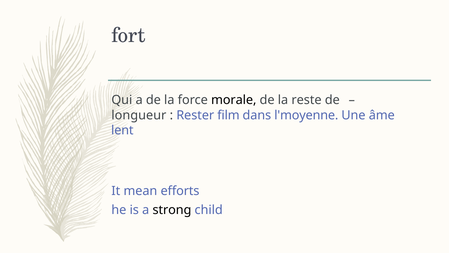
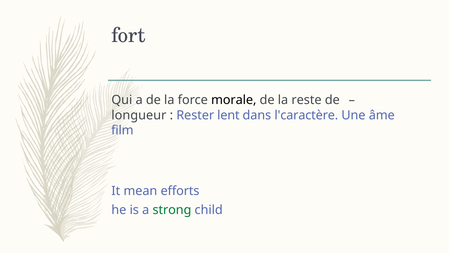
film: film -> lent
l'moyenne: l'moyenne -> l'caractère
lent: lent -> film
strong colour: black -> green
